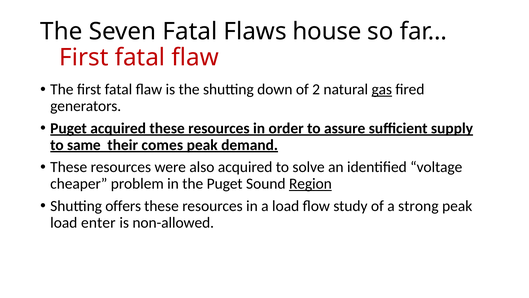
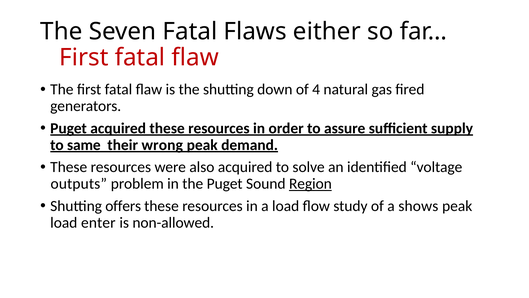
house: house -> either
2: 2 -> 4
gas underline: present -> none
comes: comes -> wrong
cheaper: cheaper -> outputs
strong: strong -> shows
